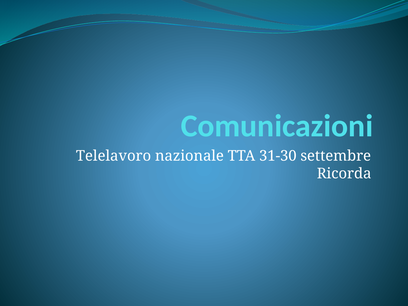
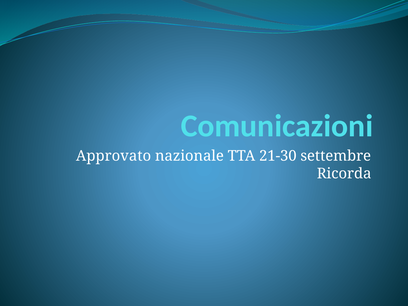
Telelavoro: Telelavoro -> Approvato
31-30: 31-30 -> 21-30
